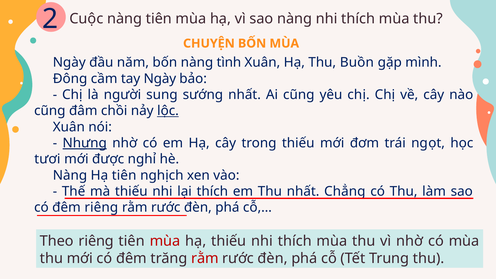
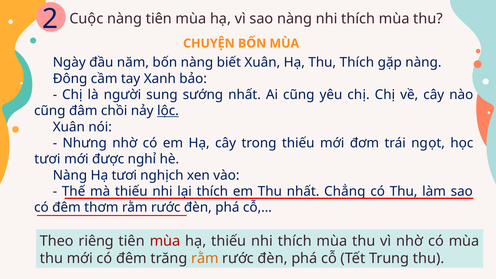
tình: tình -> biết
Thu Buồn: Buồn -> Thích
gặp mình: mình -> nàng
tay Ngày: Ngày -> Xanh
Nhưng underline: present -> none
Hạ tiên: tiên -> tươi
đêm riêng: riêng -> thơm
rằm at (205, 259) colour: red -> orange
